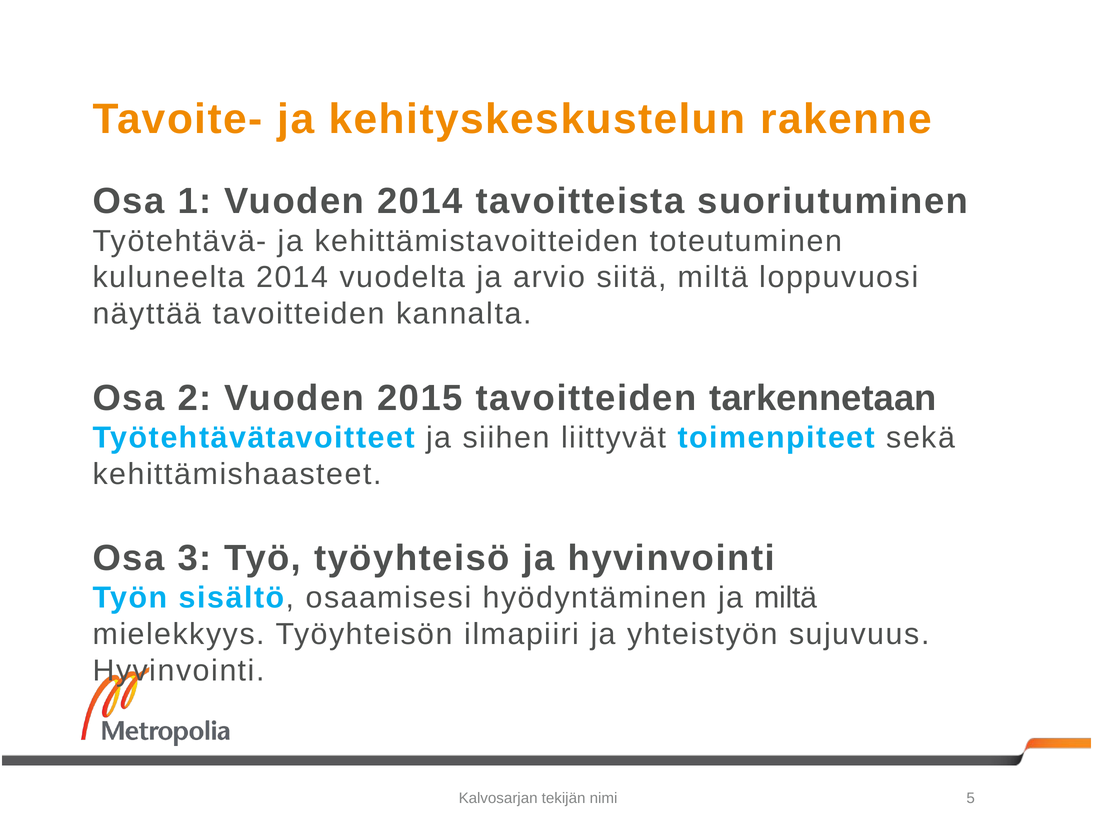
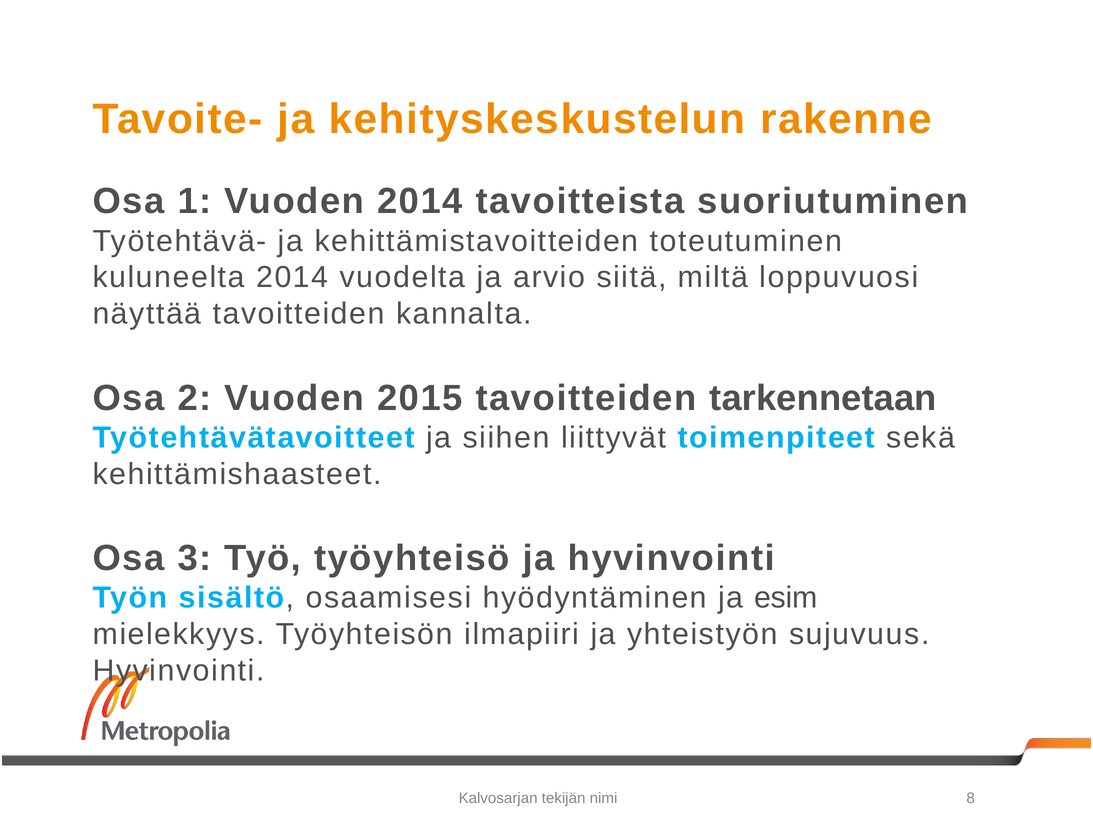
ja miltä: miltä -> esim
5: 5 -> 8
